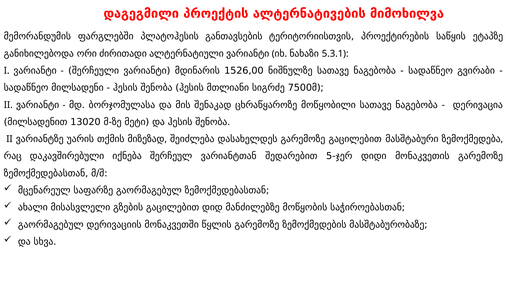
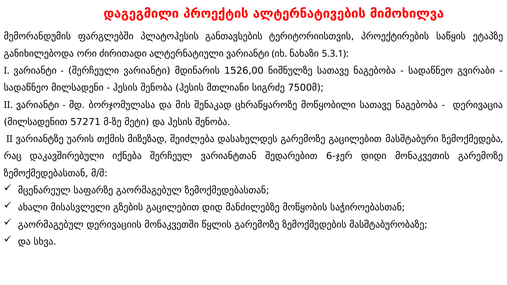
13020: 13020 -> 57271
5-ჯერ: 5-ჯერ -> 6-ჯერ
